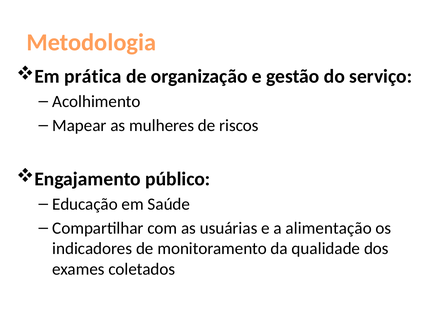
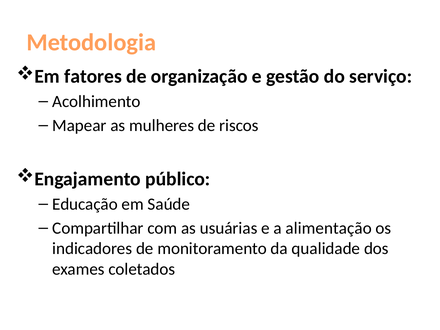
prática: prática -> fatores
